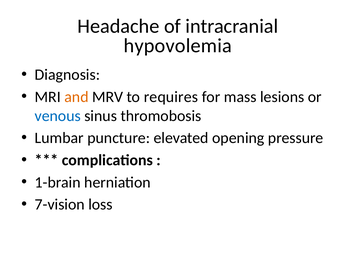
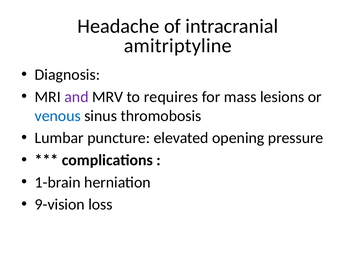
hypovolemia: hypovolemia -> amitriptyline
and colour: orange -> purple
7-vision: 7-vision -> 9-vision
